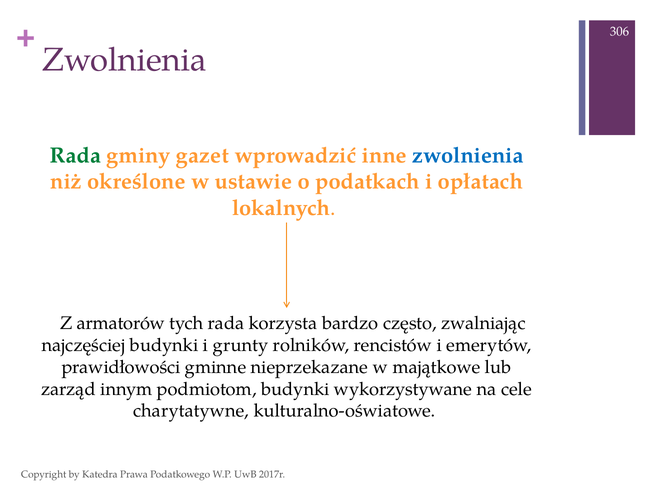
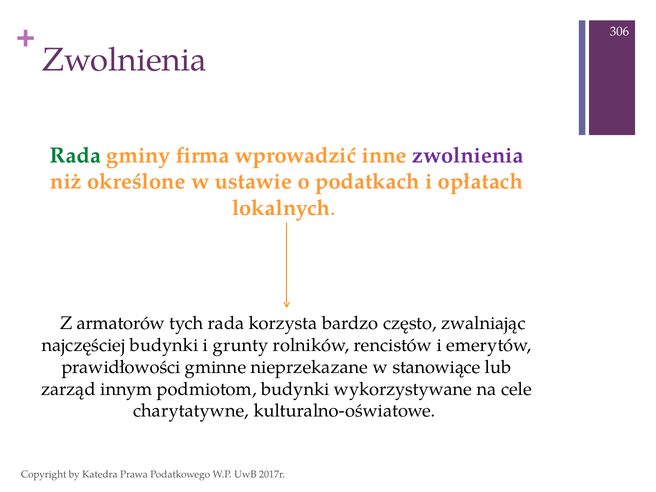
gazet: gazet -> firma
zwolnienia at (468, 155) colour: blue -> purple
majątkowe: majątkowe -> stanowiące
